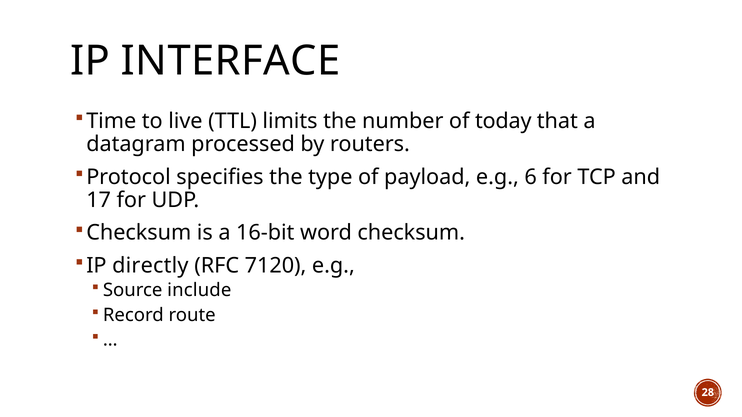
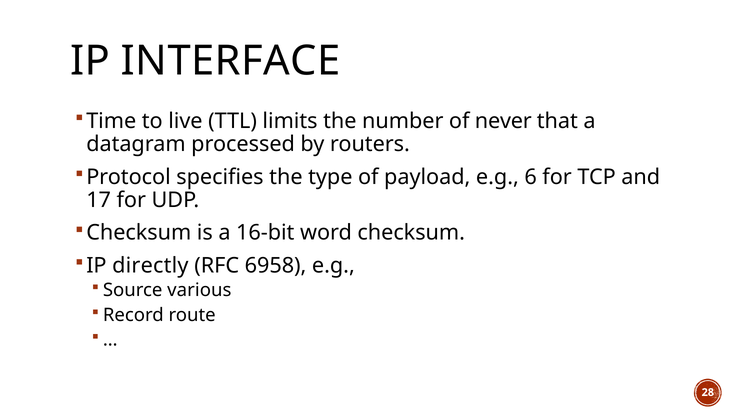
today: today -> never
7120: 7120 -> 6958
include: include -> various
